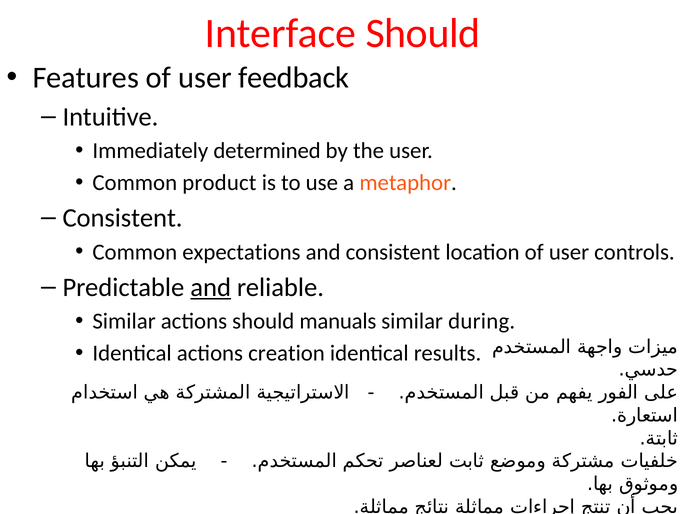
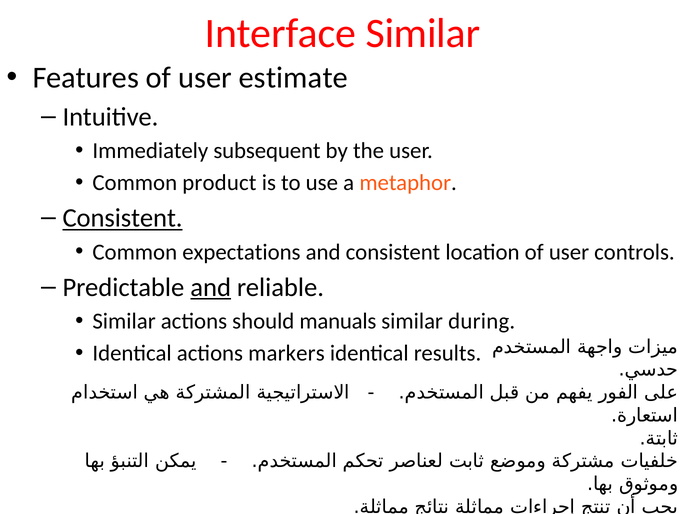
Interface Should: Should -> Similar
feedback: feedback -> estimate
determined: determined -> subsequent
Consistent at (123, 218) underline: none -> present
creation: creation -> markers
